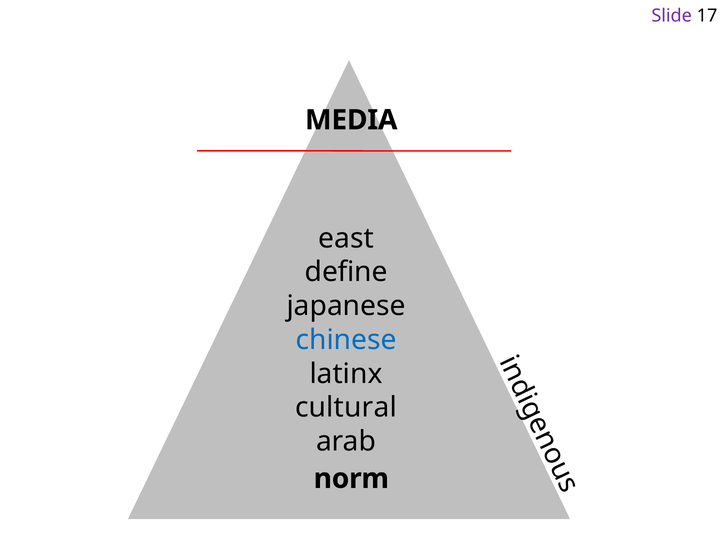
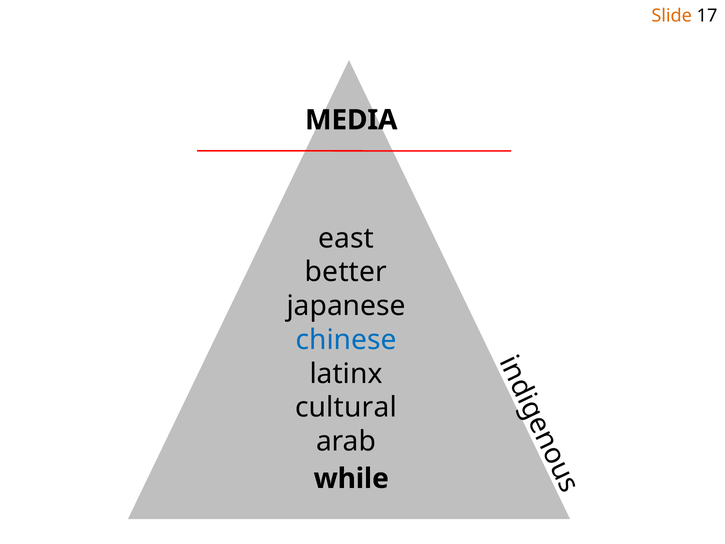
Slide colour: purple -> orange
define: define -> better
norm: norm -> while
